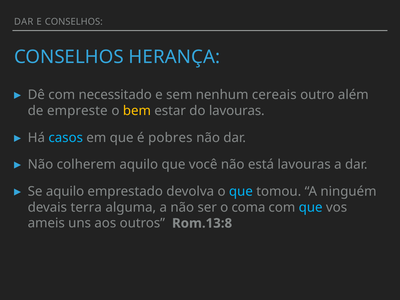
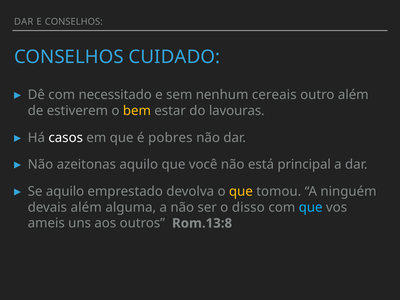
HERANÇA: HERANÇA -> CUIDADO
empreste: empreste -> estiverem
casos colour: light blue -> white
colherem: colherem -> azeitonas
está lavouras: lavouras -> principal
que at (241, 191) colour: light blue -> yellow
devais terra: terra -> além
coma: coma -> disso
